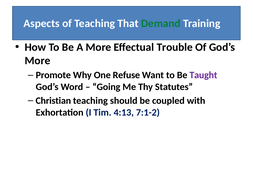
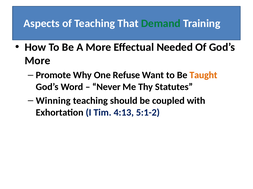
Trouble: Trouble -> Needed
Taught colour: purple -> orange
Going: Going -> Never
Christian: Christian -> Winning
7:1-2: 7:1-2 -> 5:1-2
